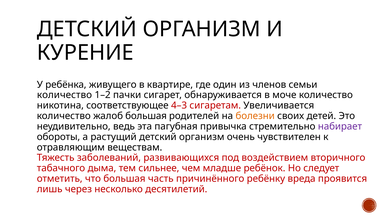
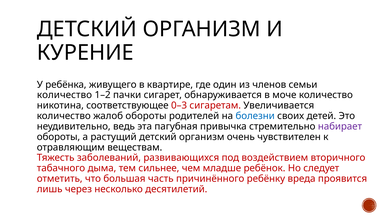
4–3: 4–3 -> 0–3
жалоб большая: большая -> обороты
болезни colour: orange -> blue
